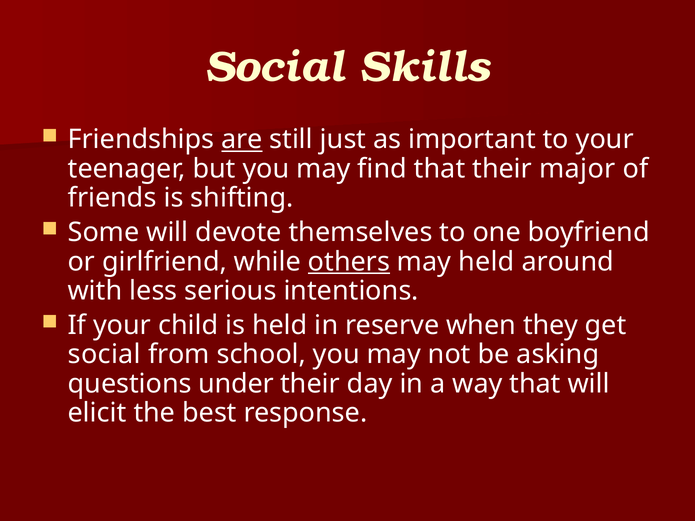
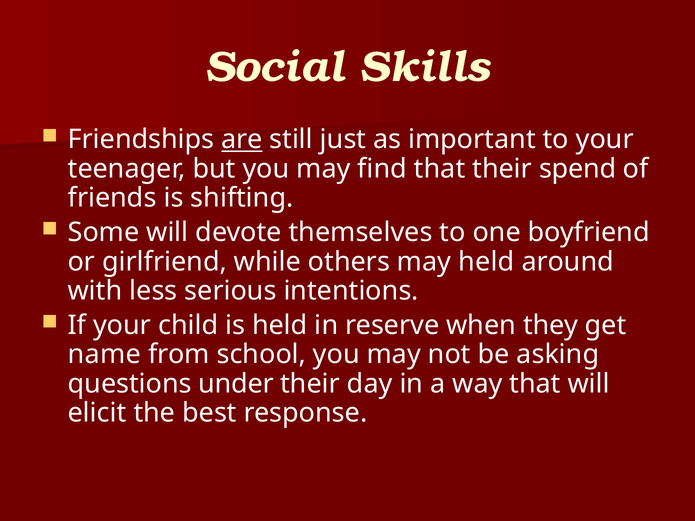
major: major -> spend
others underline: present -> none
social at (104, 355): social -> name
